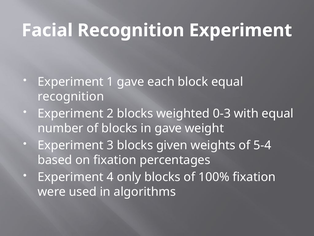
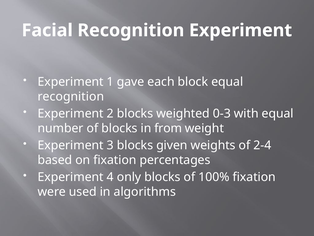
in gave: gave -> from
5-4: 5-4 -> 2-4
